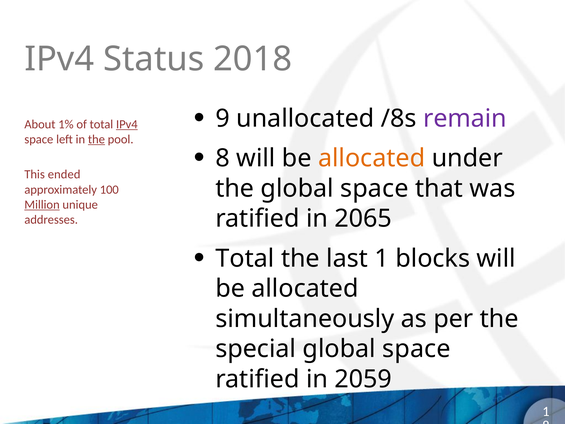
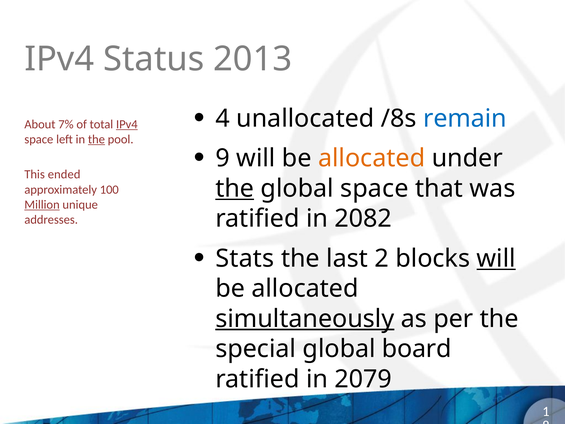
2018: 2018 -> 2013
9: 9 -> 4
remain colour: purple -> blue
1%: 1% -> 7%
8 at (223, 158): 8 -> 9
the at (235, 188) underline: none -> present
2065: 2065 -> 2082
Total at (245, 258): Total -> Stats
last 1: 1 -> 2
will at (496, 258) underline: none -> present
simultaneously underline: none -> present
special global space: space -> board
2059: 2059 -> 2079
